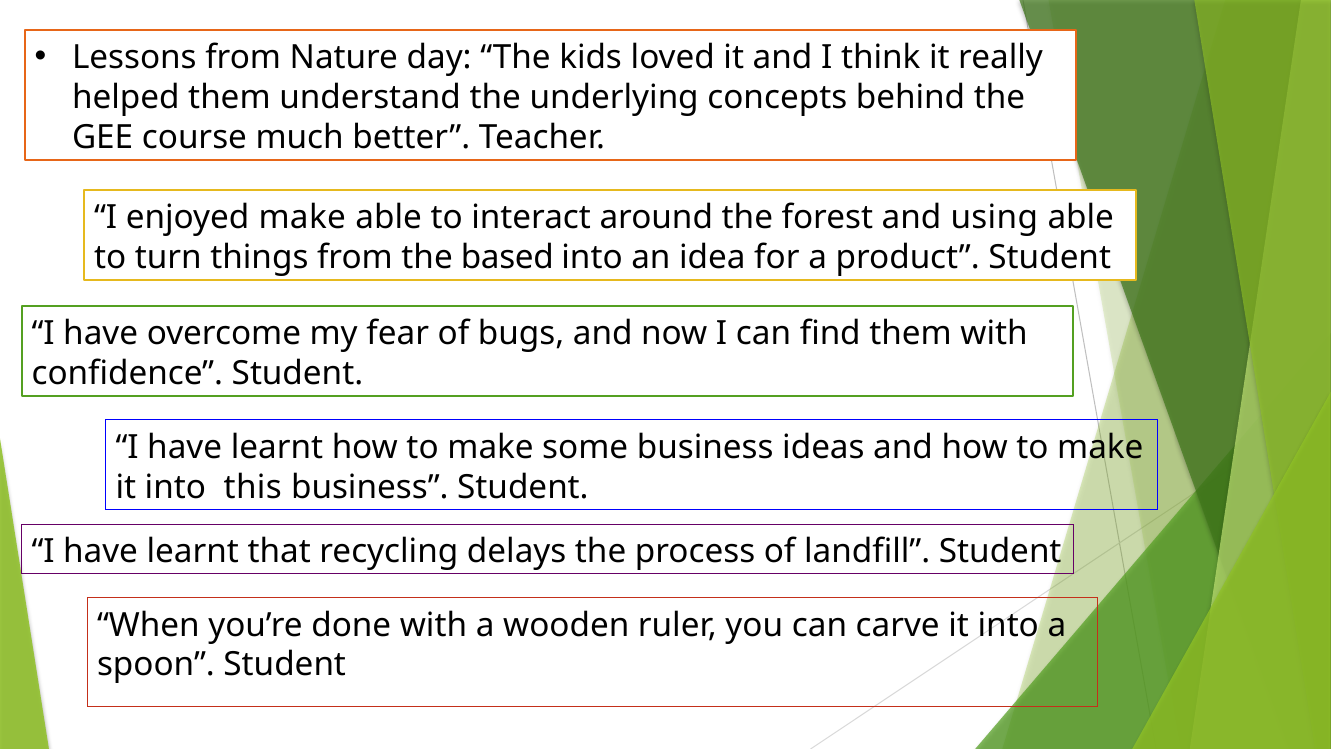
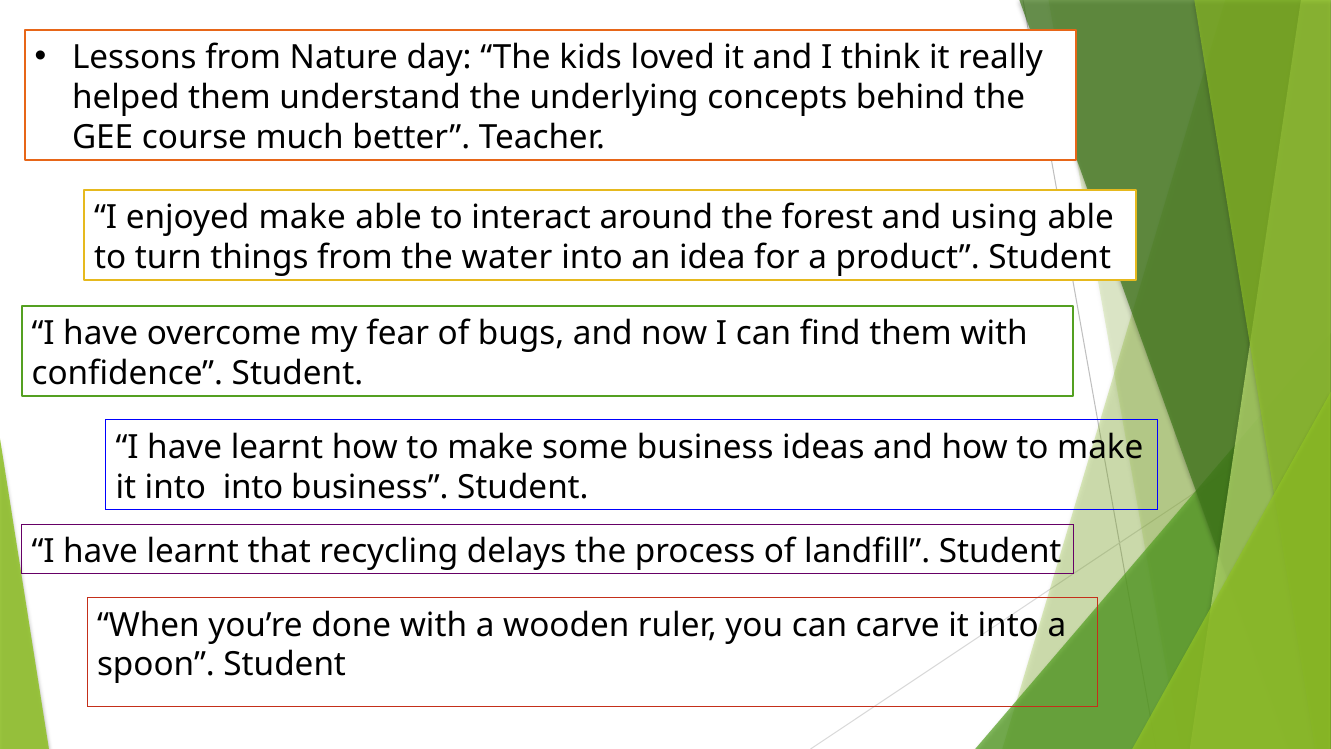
based: based -> water
into this: this -> into
